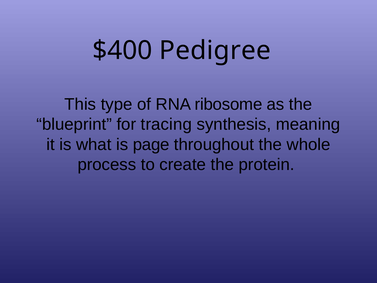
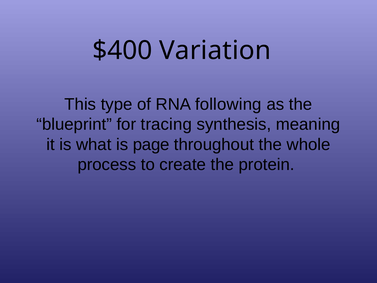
Pedigree: Pedigree -> Variation
ribosome: ribosome -> following
